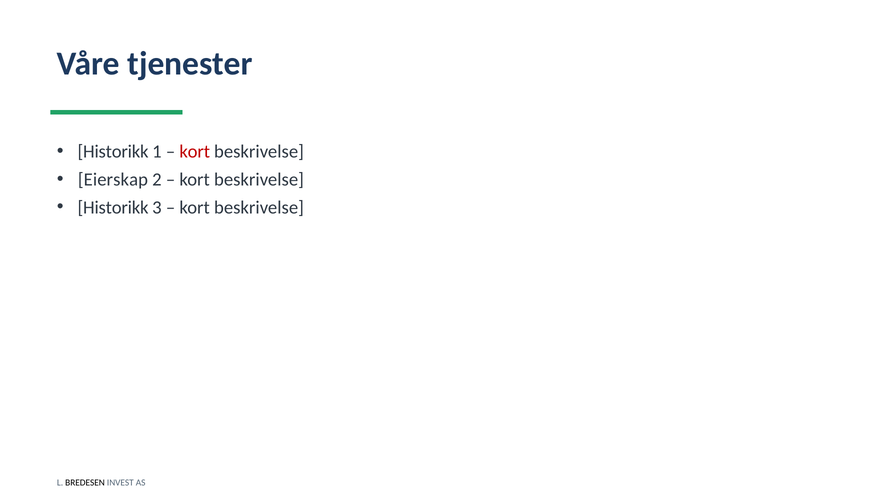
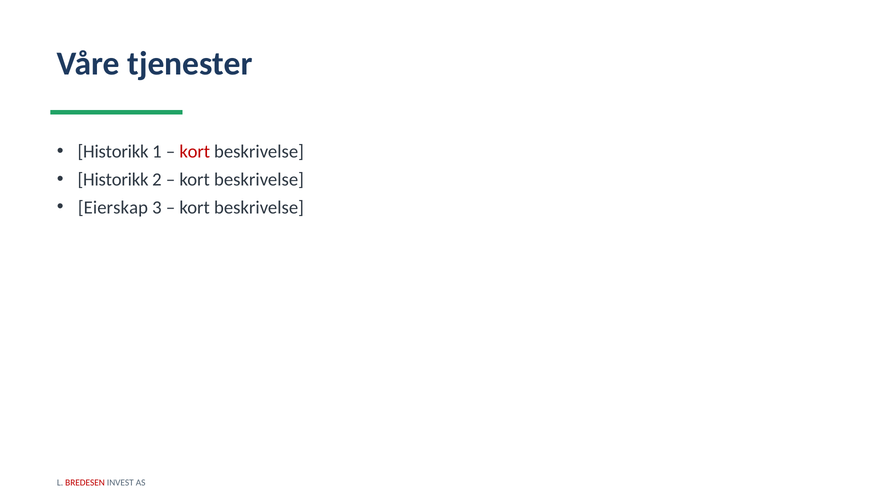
Eierskap at (113, 180): Eierskap -> Historikk
Historikk at (113, 208): Historikk -> Eierskap
BREDESEN colour: black -> red
